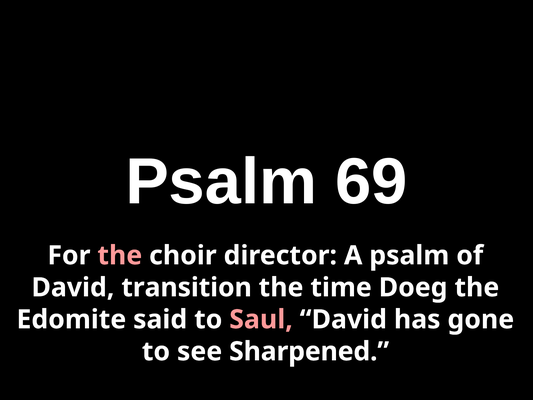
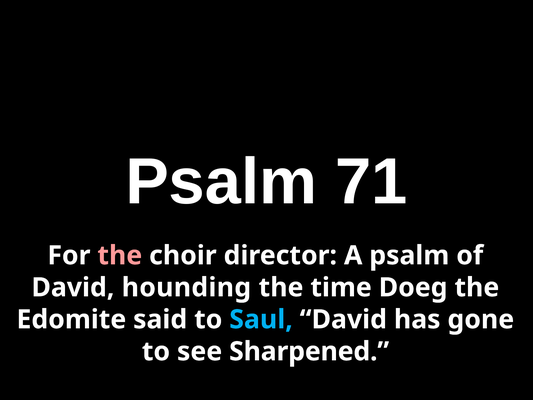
69: 69 -> 71
transition: transition -> hounding
Saul colour: pink -> light blue
